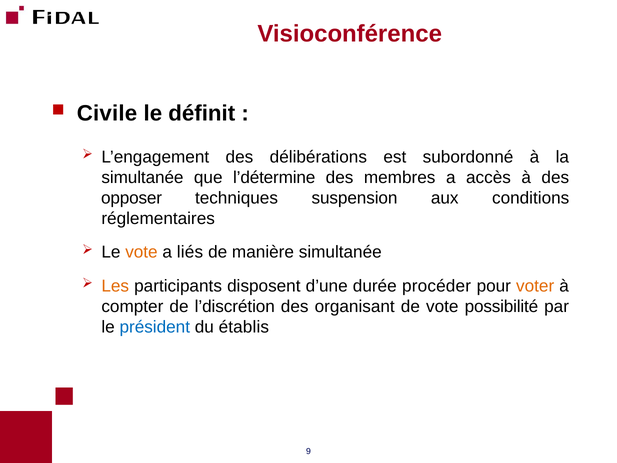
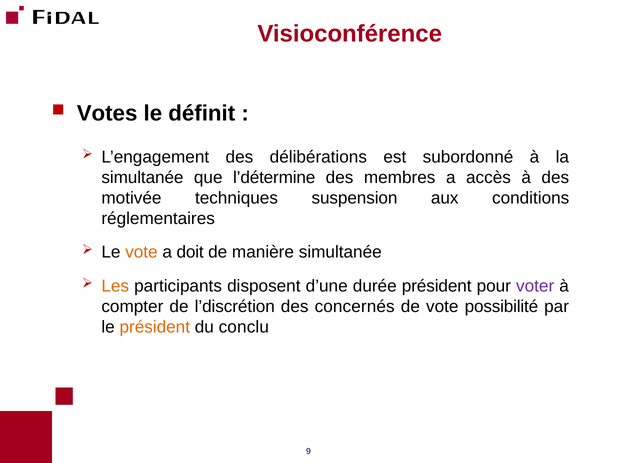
Civile: Civile -> Votes
opposer: opposer -> motivée
liés: liés -> doit
durée procéder: procéder -> président
voter colour: orange -> purple
organisant: organisant -> concernés
président at (155, 327) colour: blue -> orange
établis: établis -> conclu
